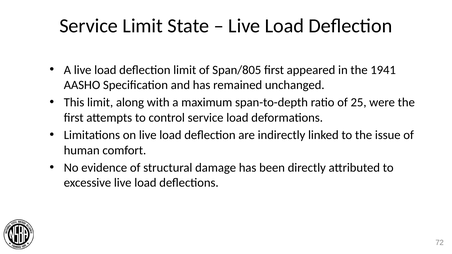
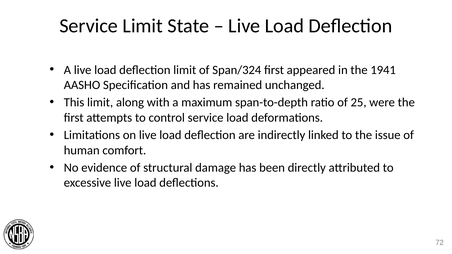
Span/805: Span/805 -> Span/324
